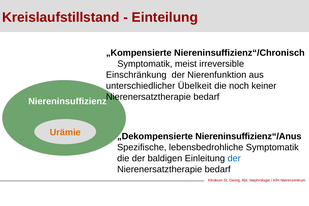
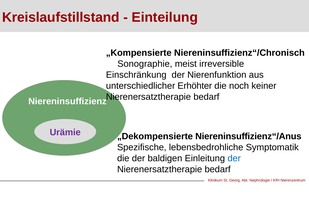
Symptomatik at (145, 64): Symptomatik -> Sonographie
Übelkeit: Übelkeit -> Erhöhter
Urämie colour: orange -> purple
